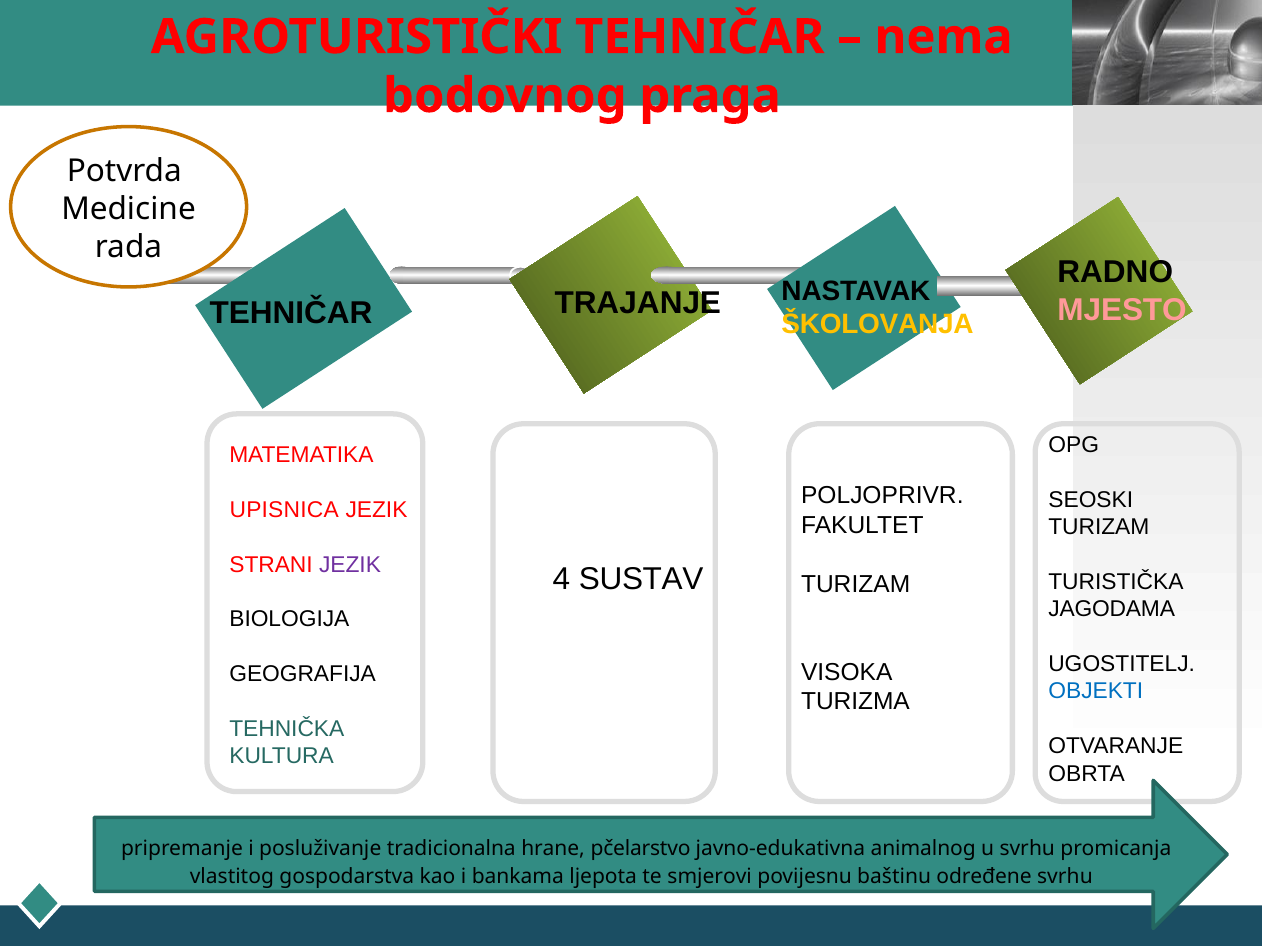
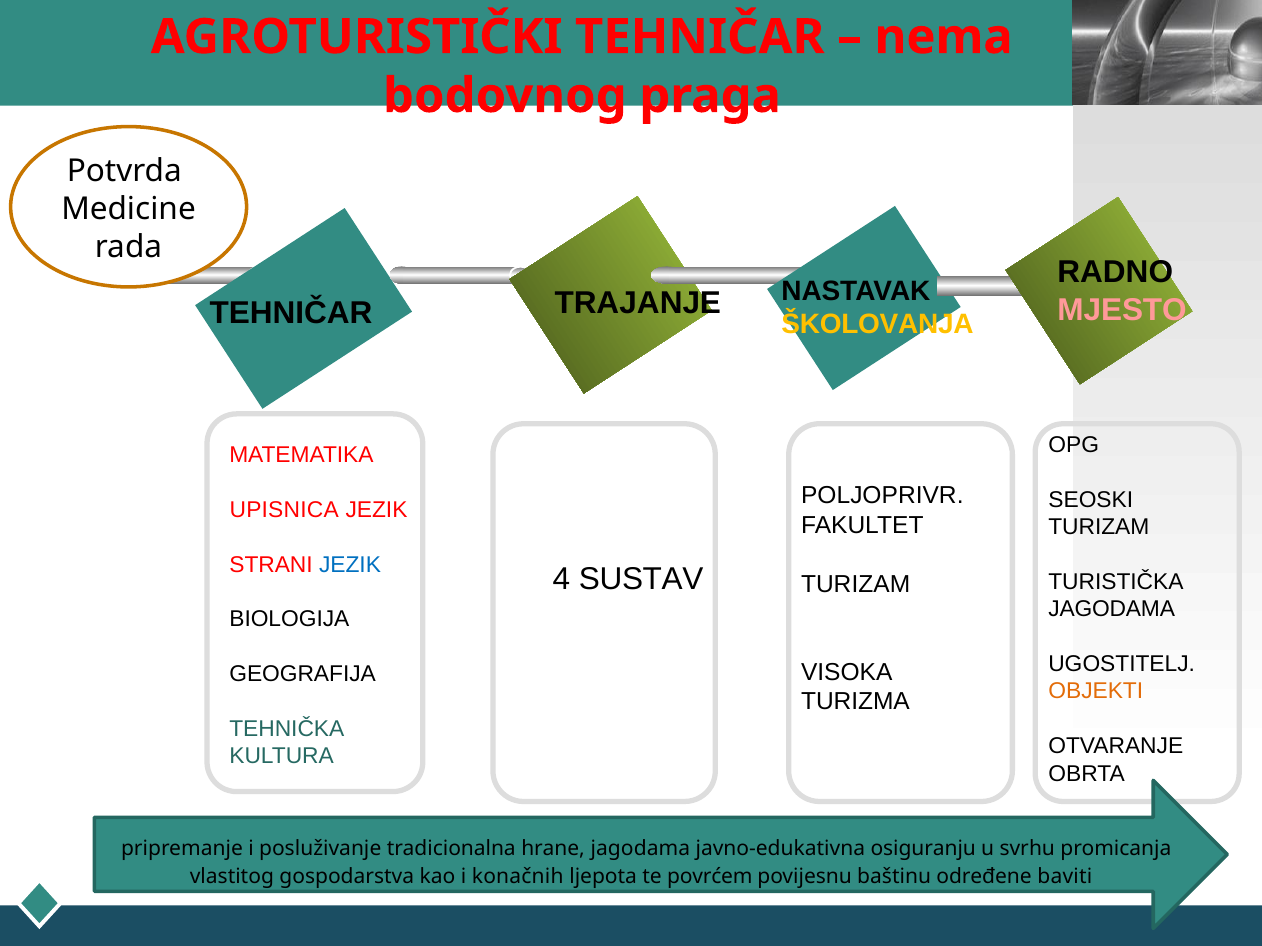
JEZIK at (350, 565) colour: purple -> blue
OBJEKTI colour: blue -> orange
hrane pčelarstvo: pčelarstvo -> jagodama
animalnog: animalnog -> osiguranju
bankama: bankama -> konačnih
smjerovi: smjerovi -> povrćem
određene svrhu: svrhu -> baviti
